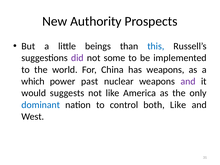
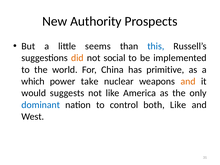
beings: beings -> seems
did colour: purple -> orange
some: some -> social
has weapons: weapons -> primitive
past: past -> take
and at (188, 81) colour: purple -> orange
